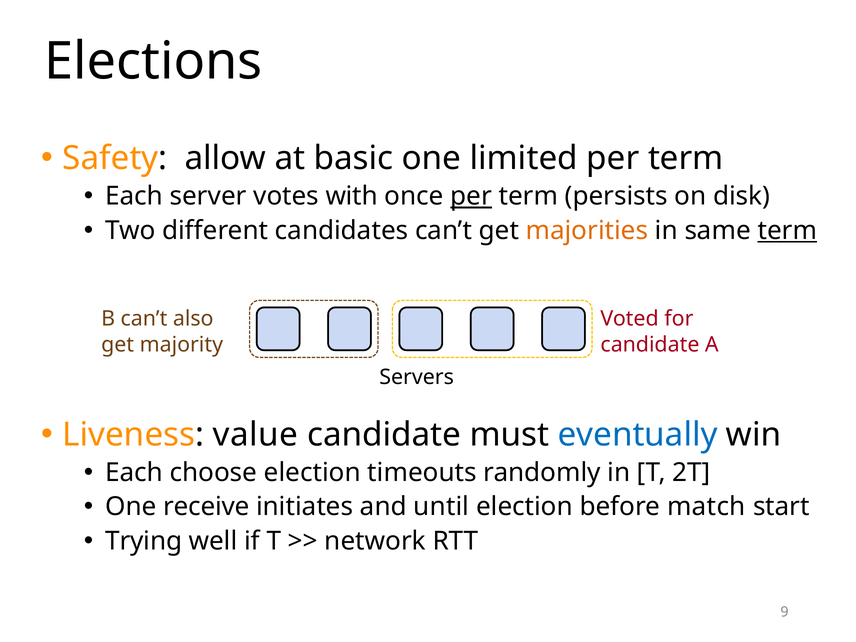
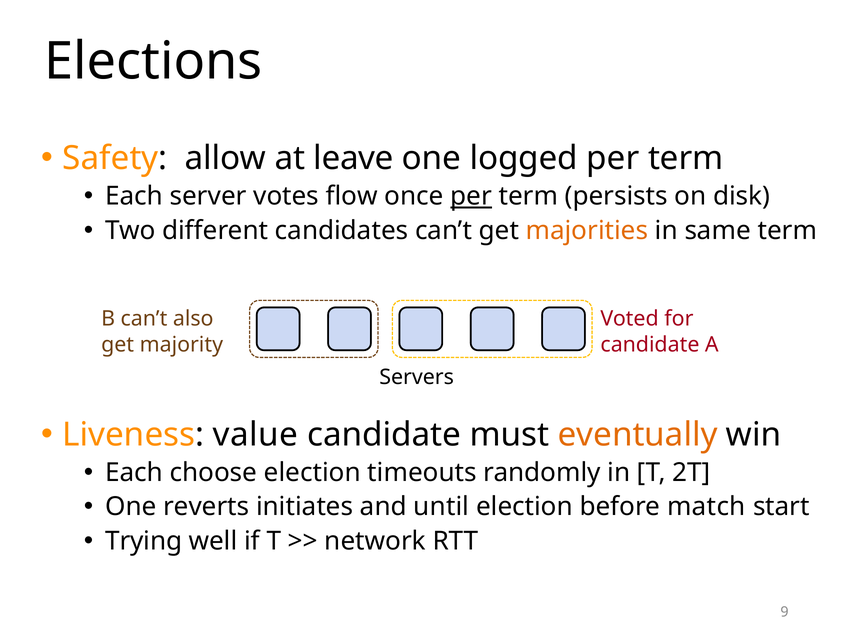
basic: basic -> leave
limited: limited -> logged
with: with -> flow
term at (787, 230) underline: present -> none
eventually colour: blue -> orange
receive: receive -> reverts
